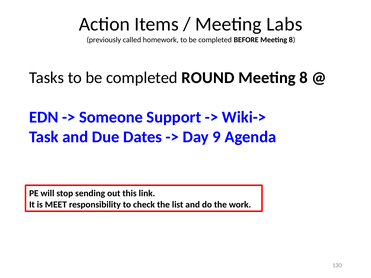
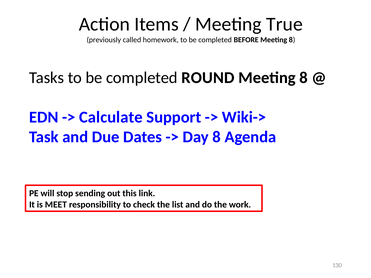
Labs: Labs -> True
Someone: Someone -> Calculate
Day 9: 9 -> 8
